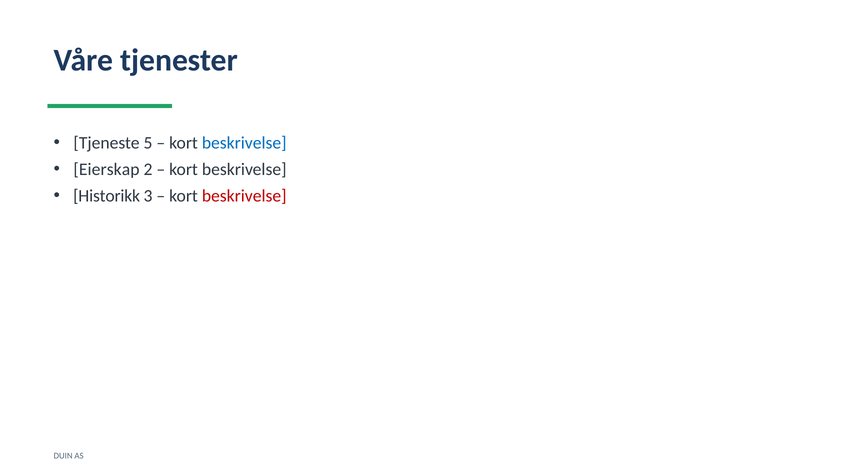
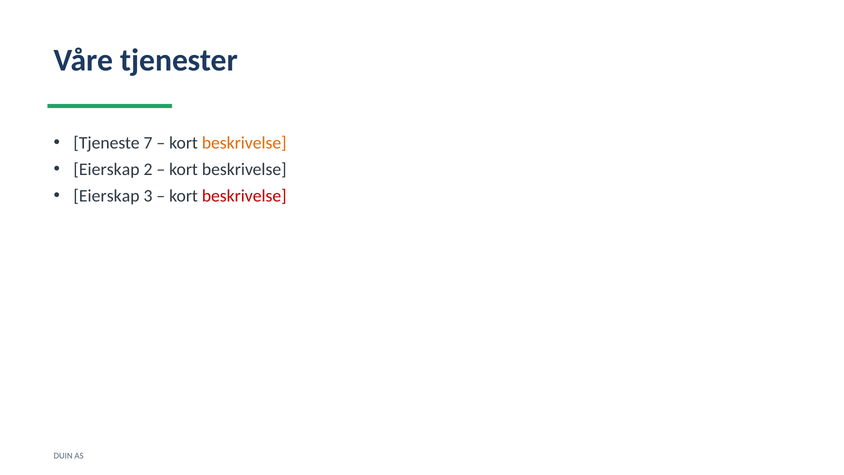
5: 5 -> 7
beskrivelse at (244, 143) colour: blue -> orange
Historikk at (107, 196): Historikk -> Eierskap
